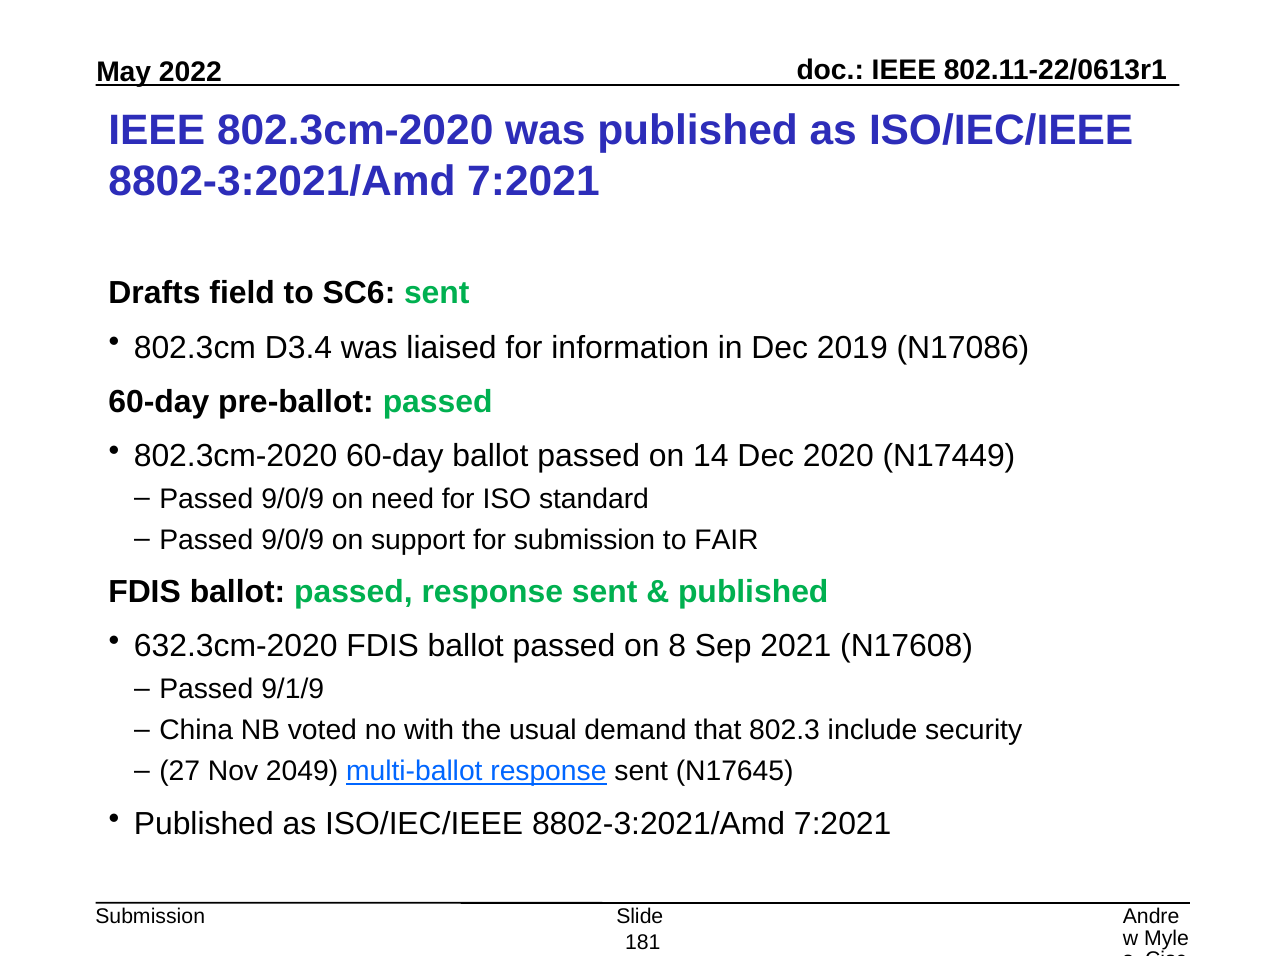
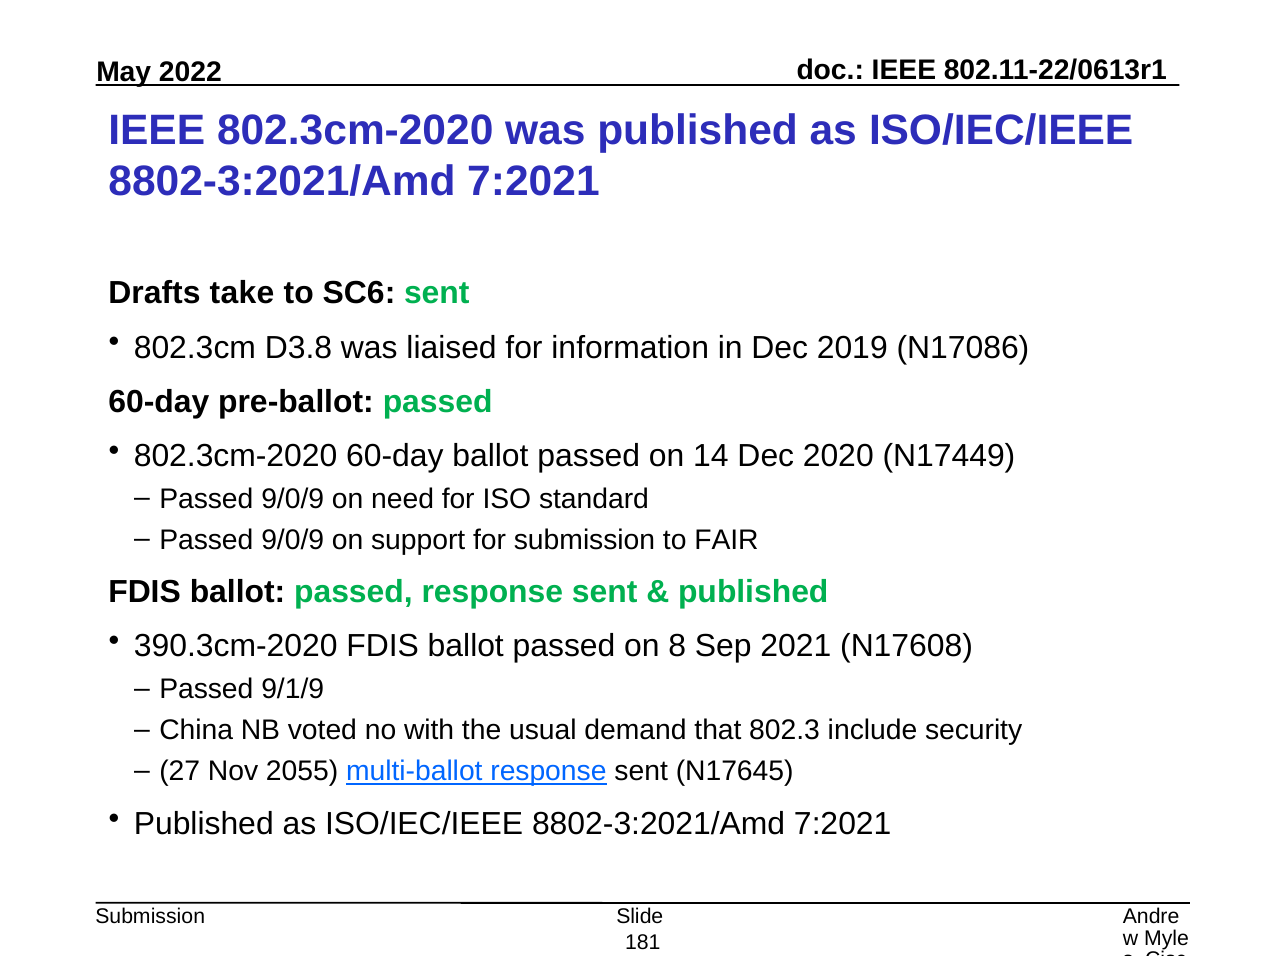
field: field -> take
D3.4: D3.4 -> D3.8
632.3cm-2020: 632.3cm-2020 -> 390.3cm-2020
2049: 2049 -> 2055
